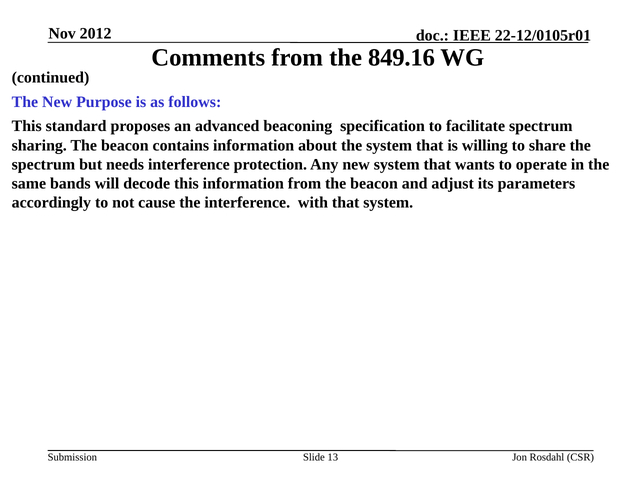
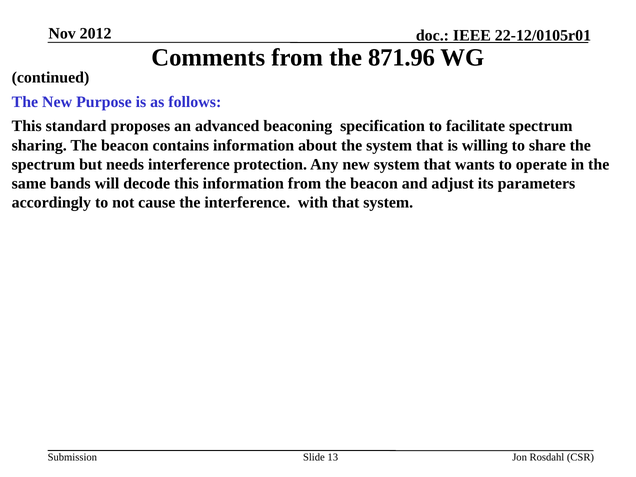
849.16: 849.16 -> 871.96
